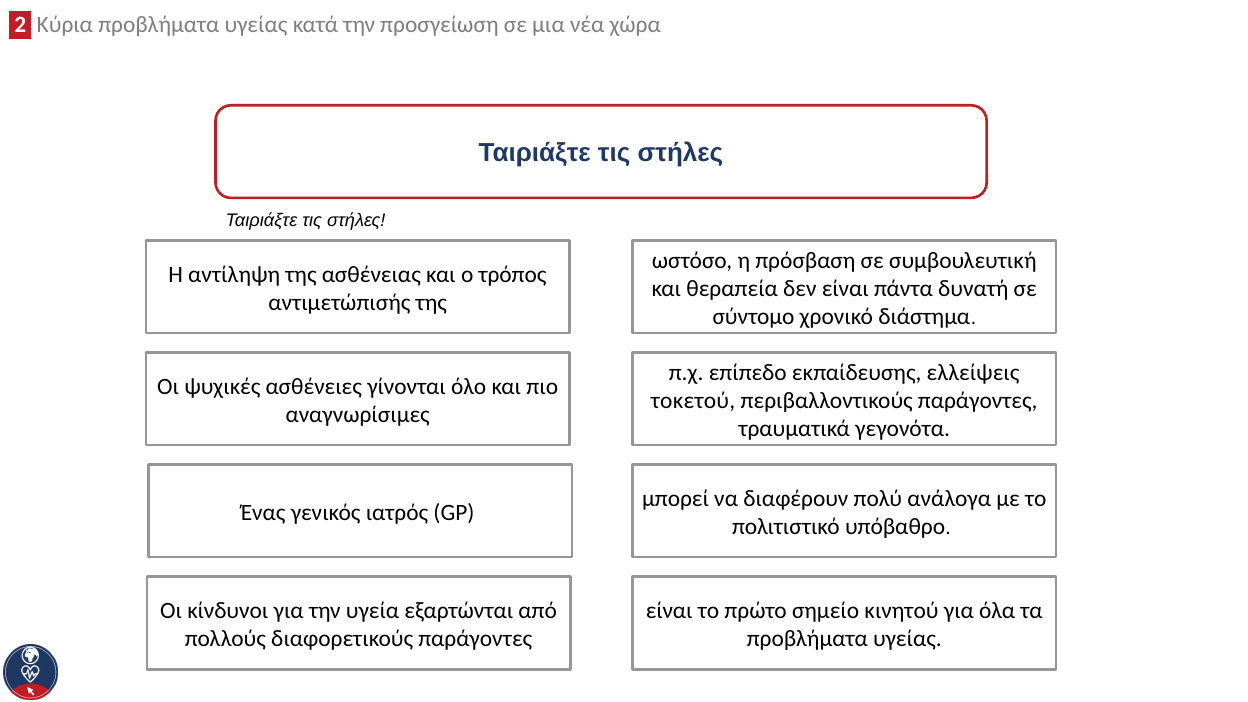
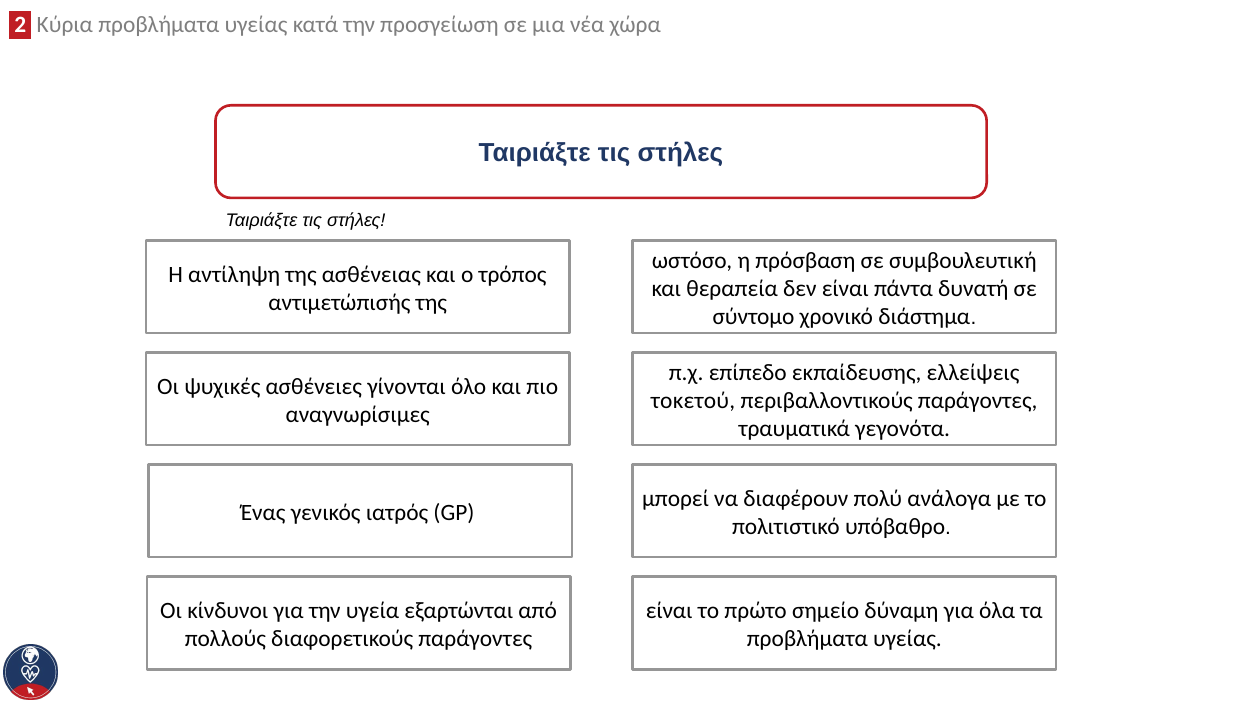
κινητού: κινητού -> δύναμη
